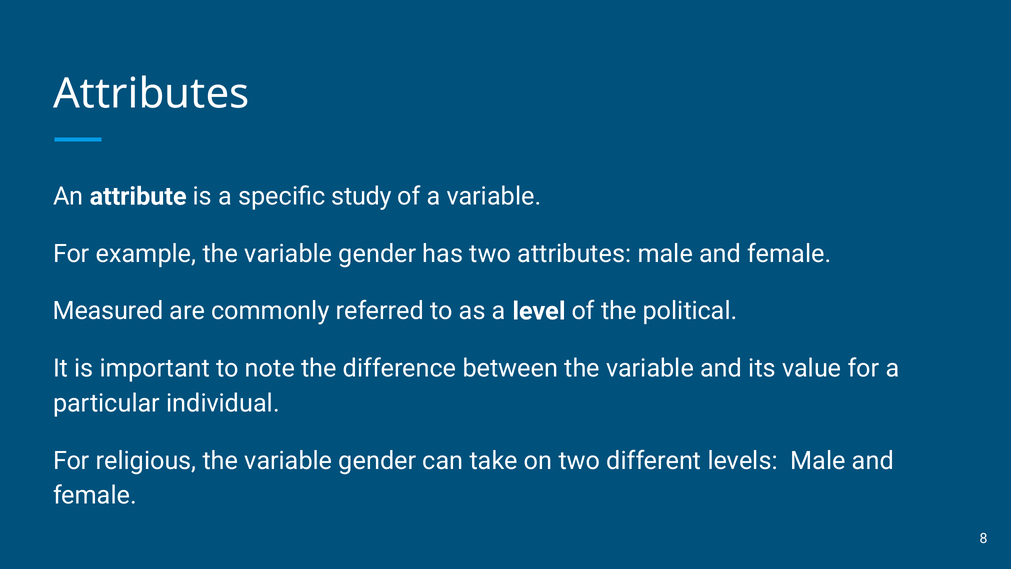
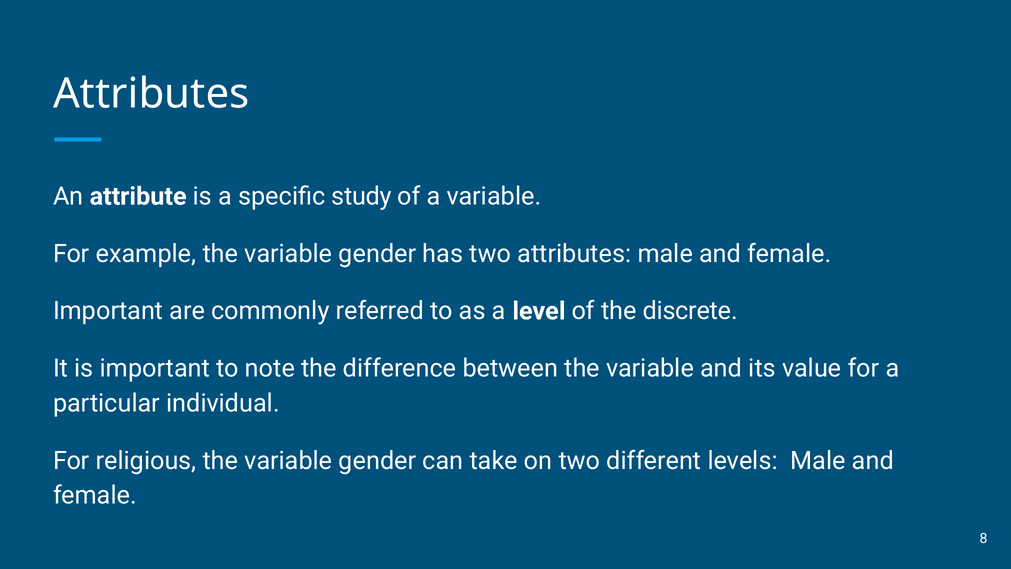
Measured at (108, 311): Measured -> Important
political: political -> discrete
